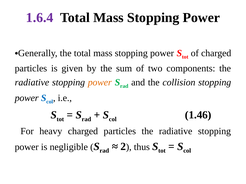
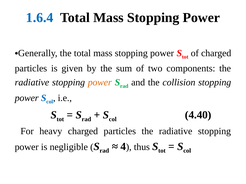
1.6.4 colour: purple -> blue
1.46: 1.46 -> 4.40
2: 2 -> 4
